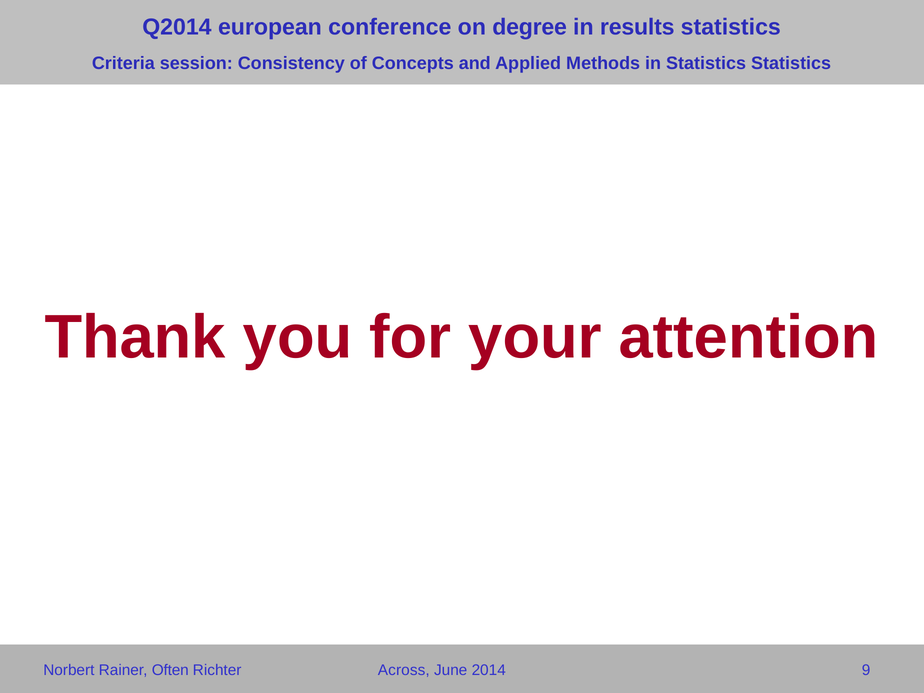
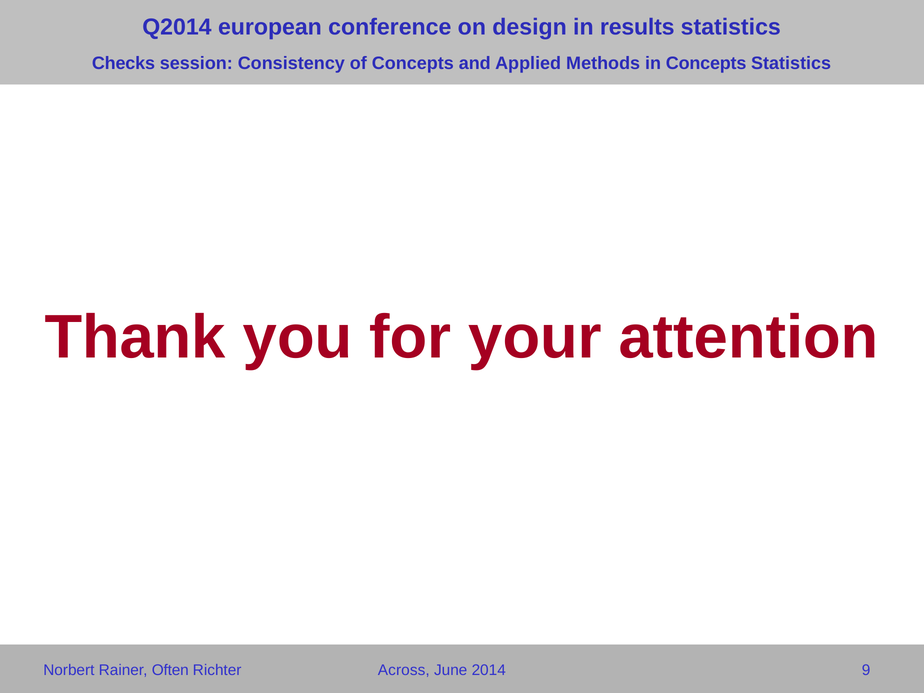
degree: degree -> design
Criteria: Criteria -> Checks
in Statistics: Statistics -> Concepts
